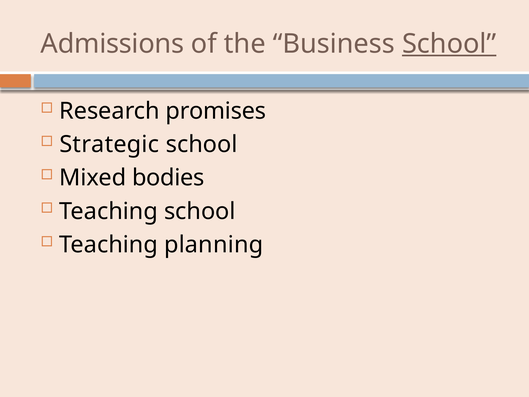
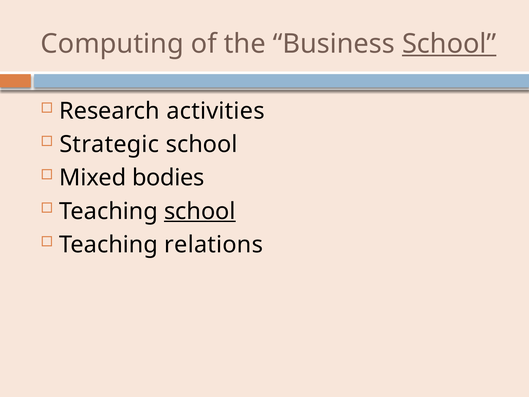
Admissions: Admissions -> Computing
promises: promises -> activities
school at (200, 211) underline: none -> present
planning: planning -> relations
